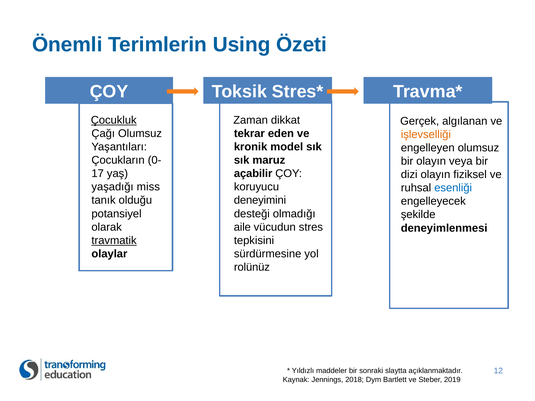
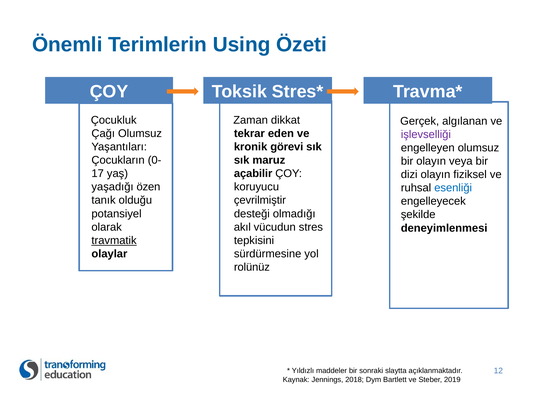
Çocukluk underline: present -> none
işlevselliği colour: orange -> purple
model: model -> görevi
miss: miss -> özen
deneyimini: deneyimini -> çevrilmiştir
aile: aile -> akıl
